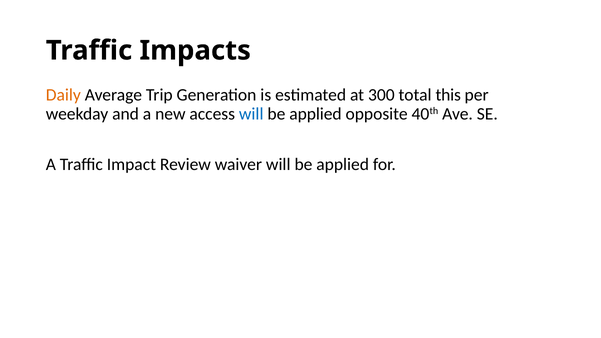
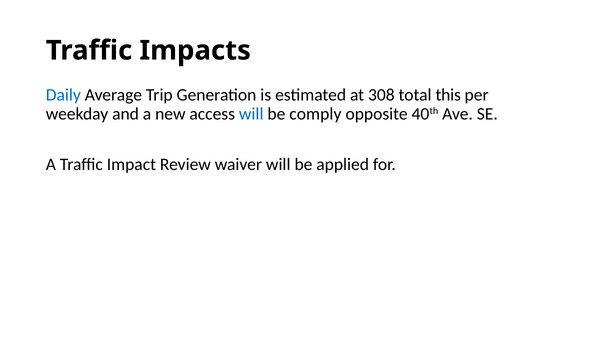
Daily colour: orange -> blue
300: 300 -> 308
applied at (315, 114): applied -> comply
